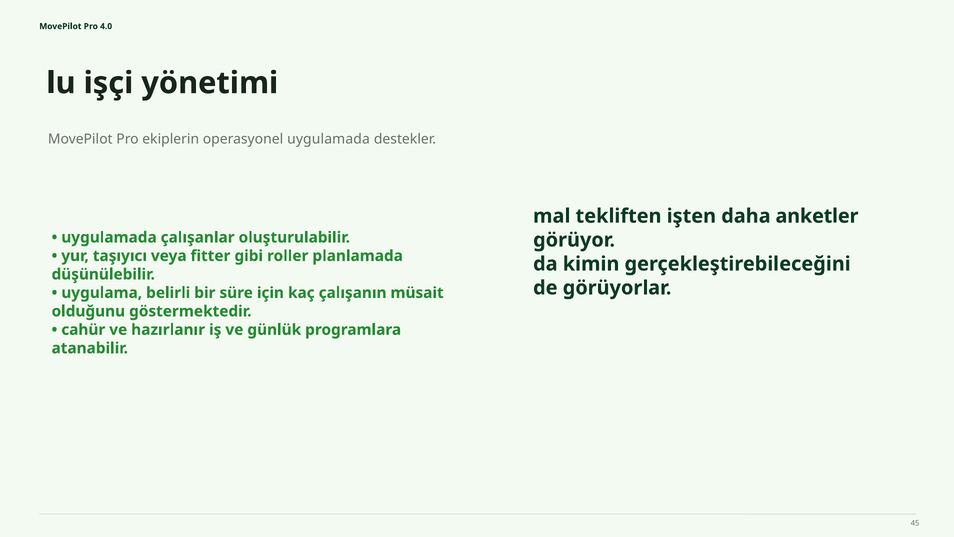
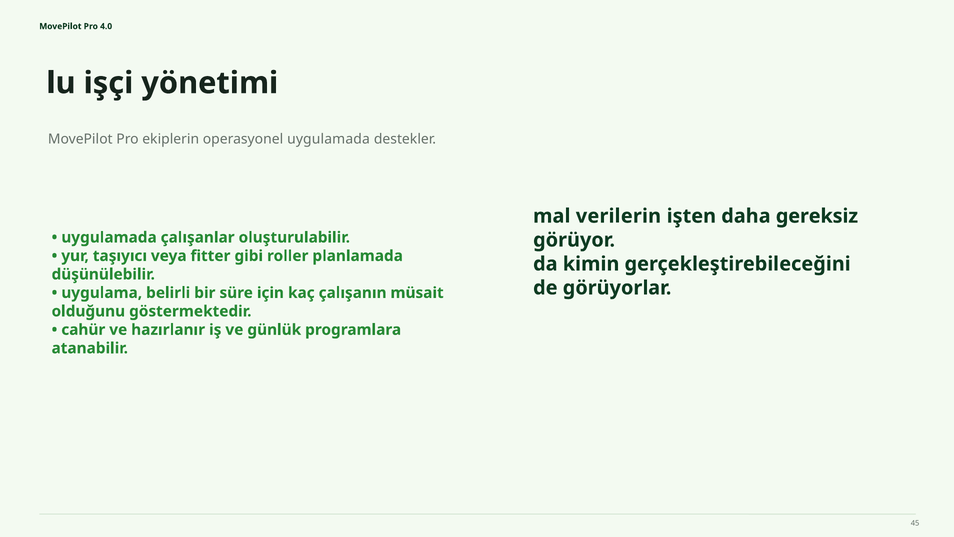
tekliften: tekliften -> verilerin
anketler: anketler -> gereksiz
